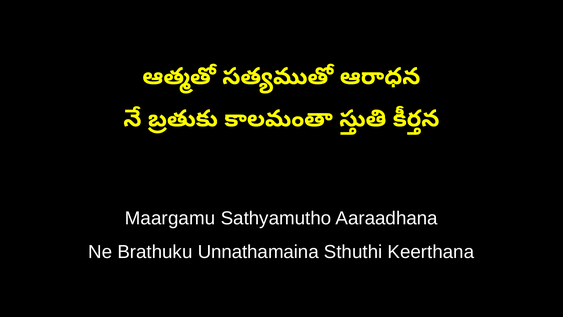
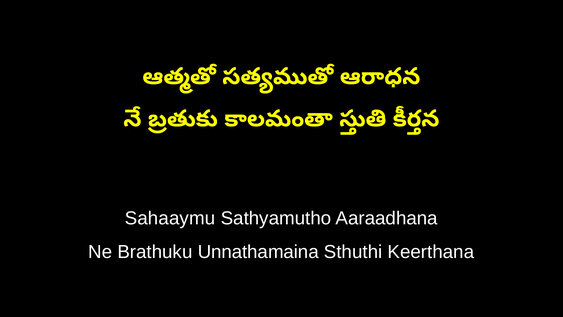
Maargamu: Maargamu -> Sahaaymu
